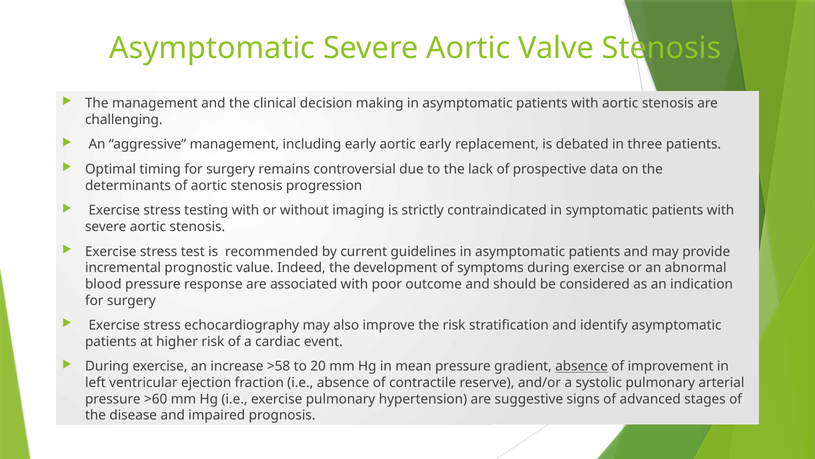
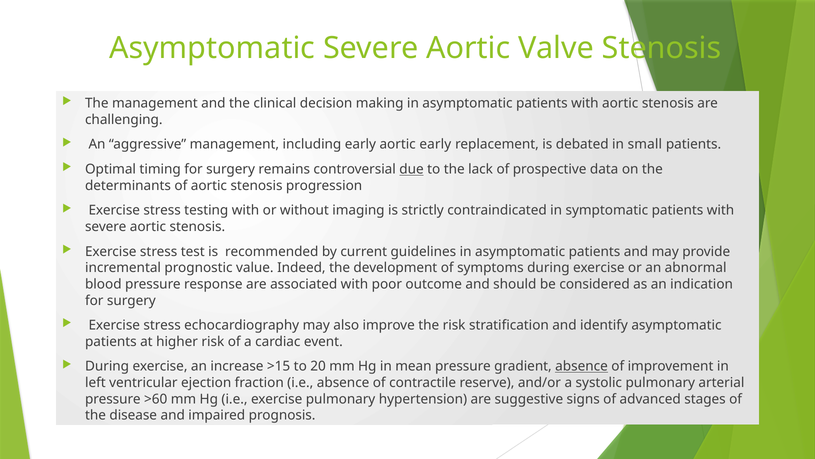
three: three -> small
due underline: none -> present
>58: >58 -> >15
